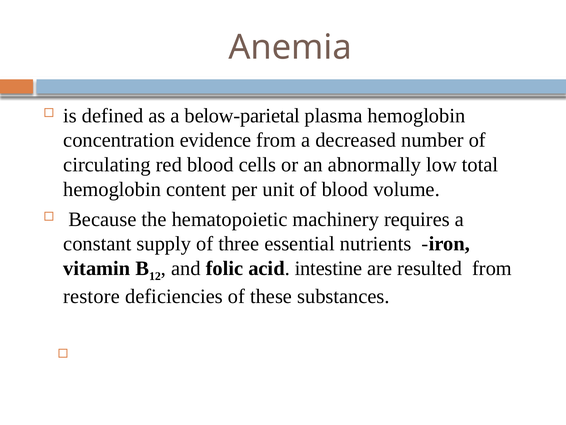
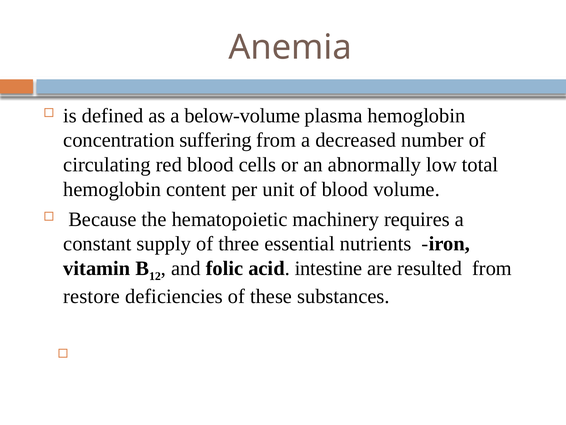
below-parietal: below-parietal -> below-volume
evidence: evidence -> suffering
